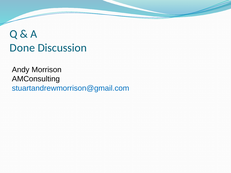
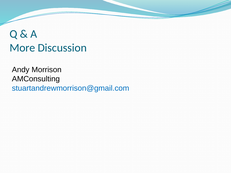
Done: Done -> More
